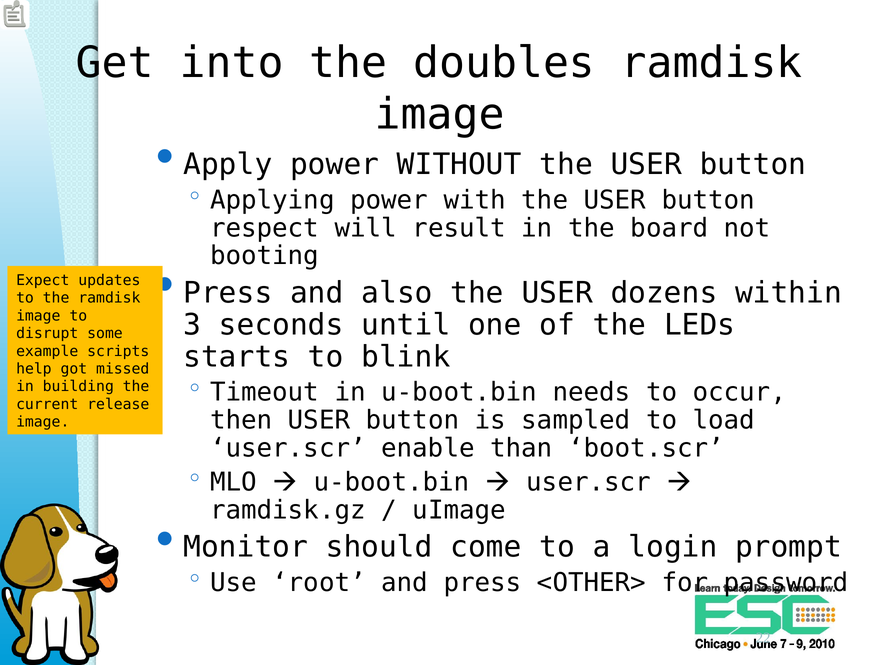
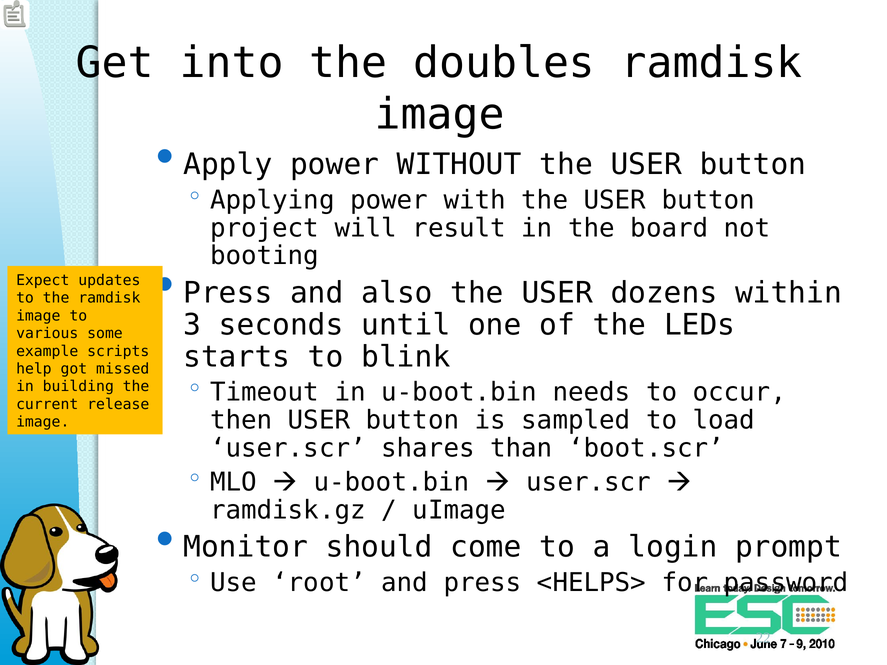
respect: respect -> project
disrupt: disrupt -> various
enable: enable -> shares
<OTHER>: <OTHER> -> <HELPS>
